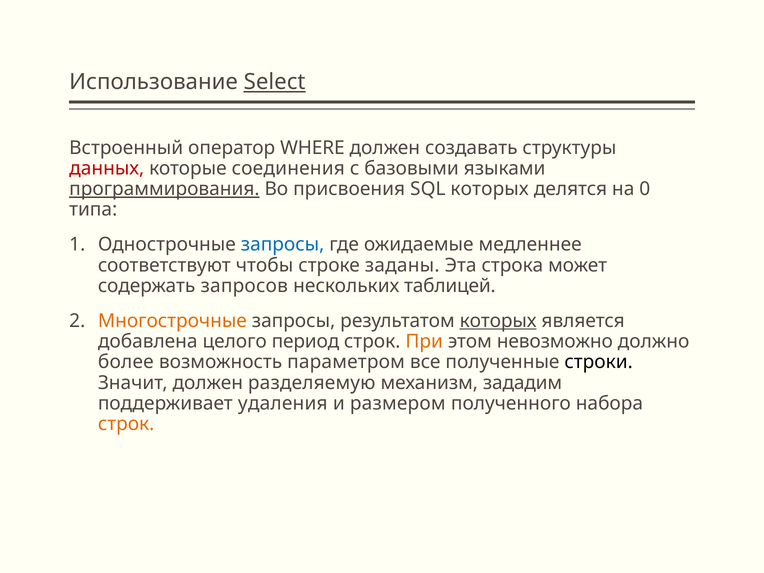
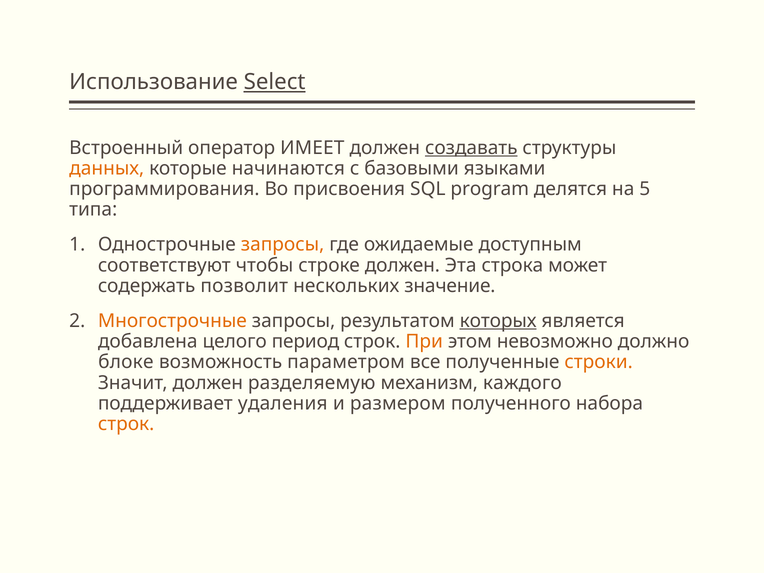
WHERE: WHERE -> ИМЕЕТ
создавать underline: none -> present
данных colour: red -> orange
соединения: соединения -> начинаются
программирования underline: present -> none
SQL которых: которых -> program
0: 0 -> 5
запросы at (283, 245) colour: blue -> orange
медленнее: медленнее -> доступным
строке заданы: заданы -> должен
запросов: запросов -> позволит
таблицей: таблицей -> значение
более: более -> блоке
строки colour: black -> orange
зададим: зададим -> каждого
